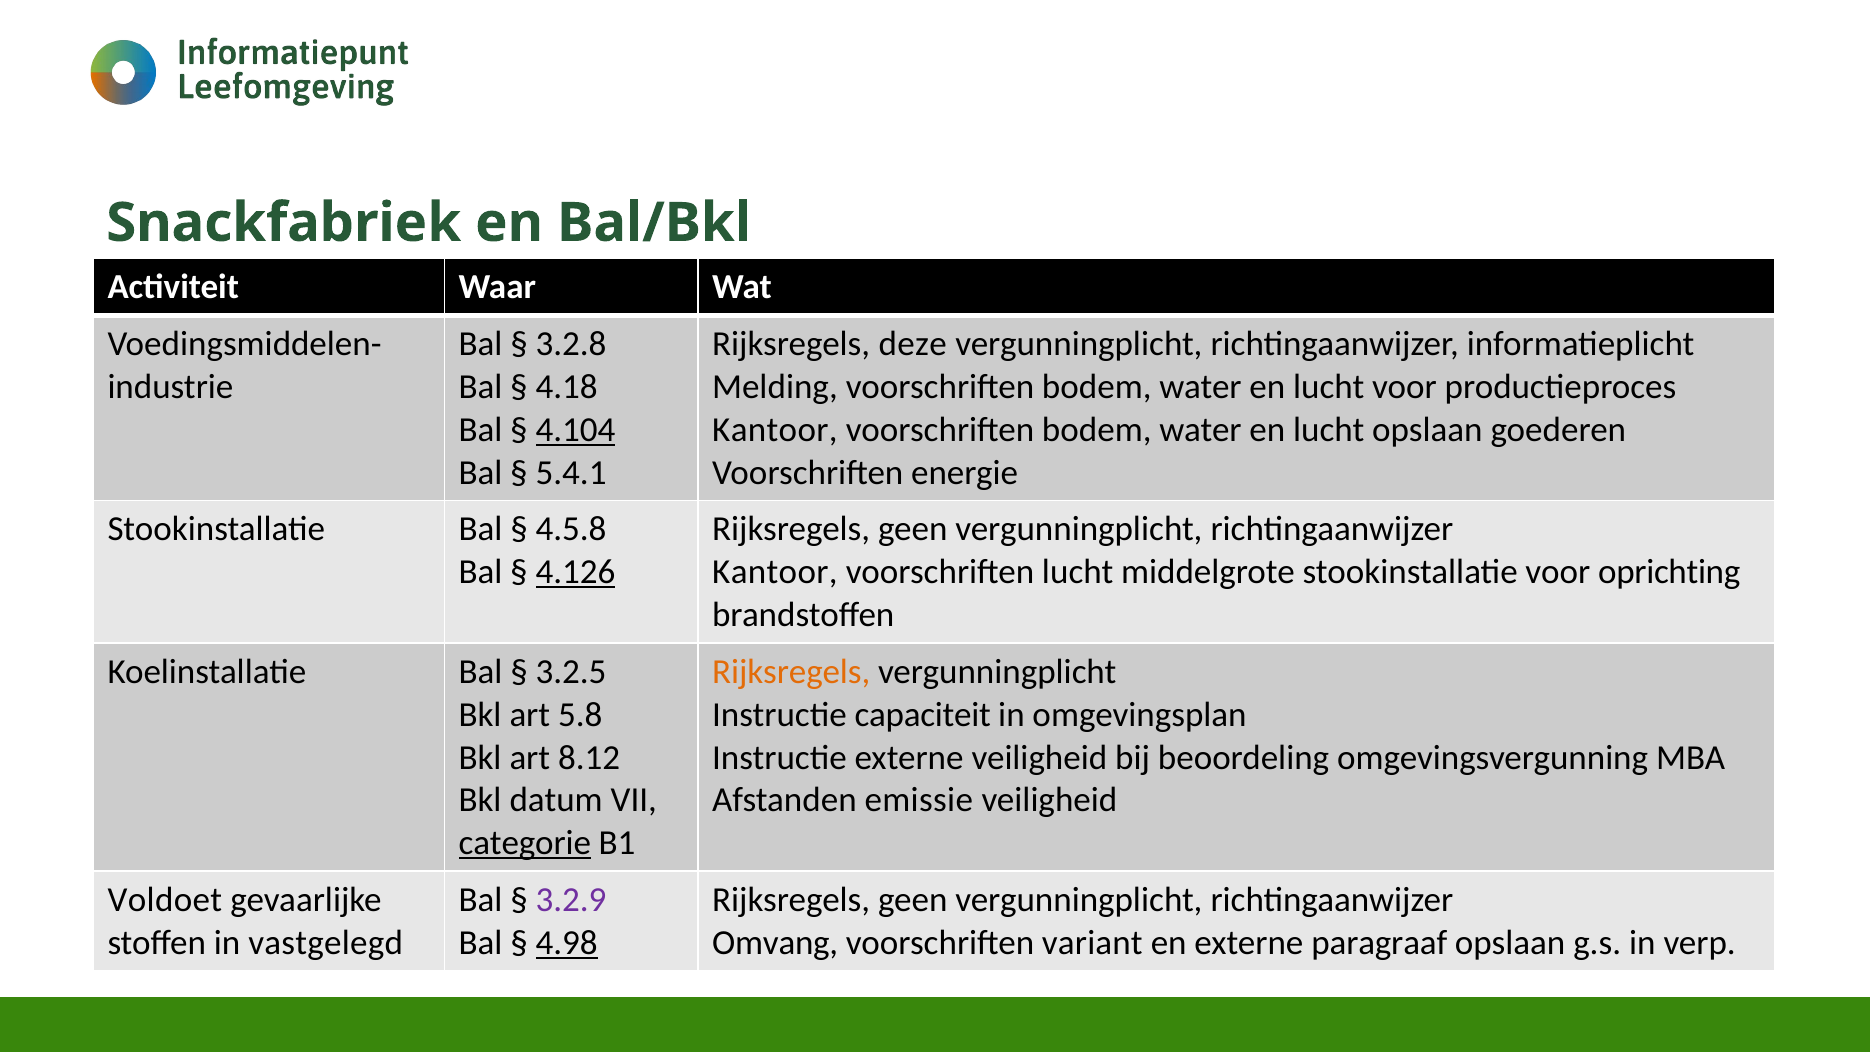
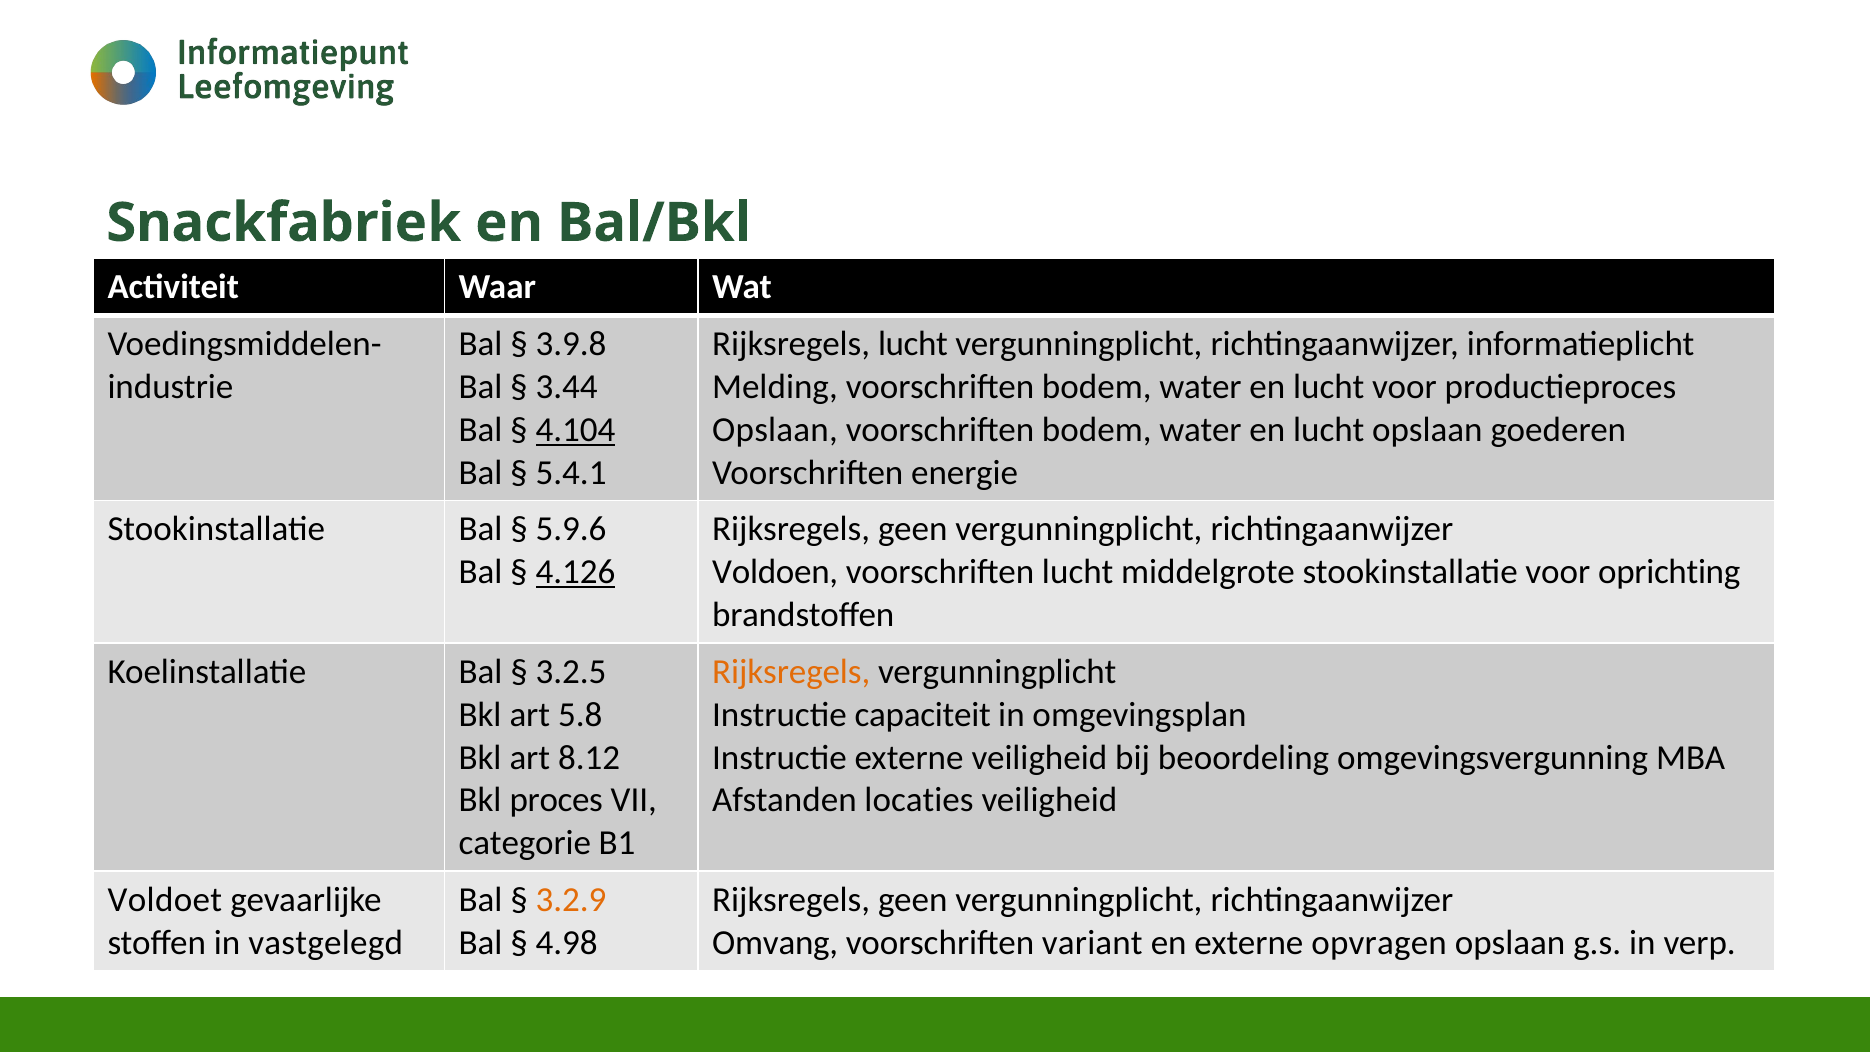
3.2.8: 3.2.8 -> 3.9.8
Rijksregels deze: deze -> lucht
4.18: 4.18 -> 3.44
Kantoor at (775, 430): Kantoor -> Opslaan
4.5.8: 4.5.8 -> 5.9.6
Kantoor at (775, 572): Kantoor -> Voldoen
datum: datum -> proces
emissie: emissie -> locaties
categorie underline: present -> none
3.2.9 colour: purple -> orange
4.98 underline: present -> none
paragraaf: paragraaf -> opvragen
